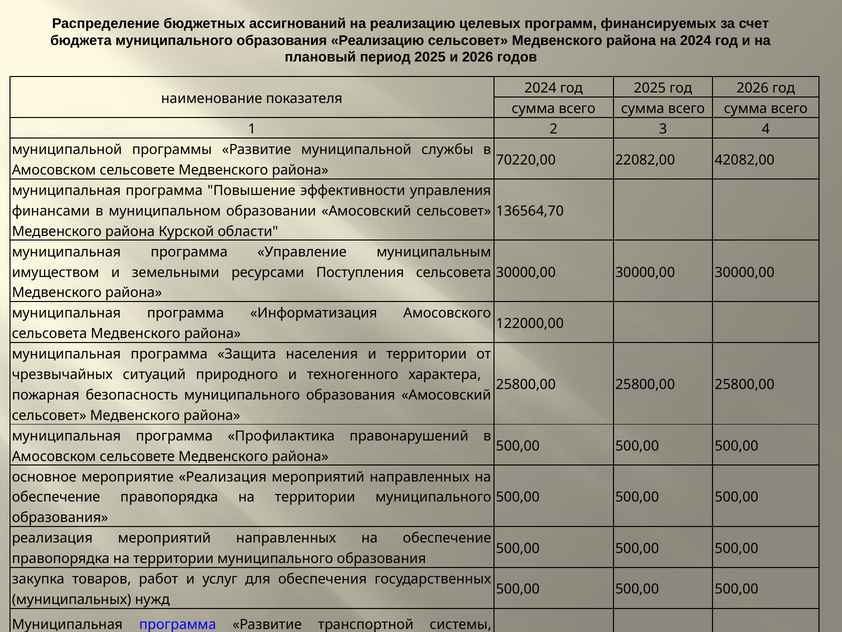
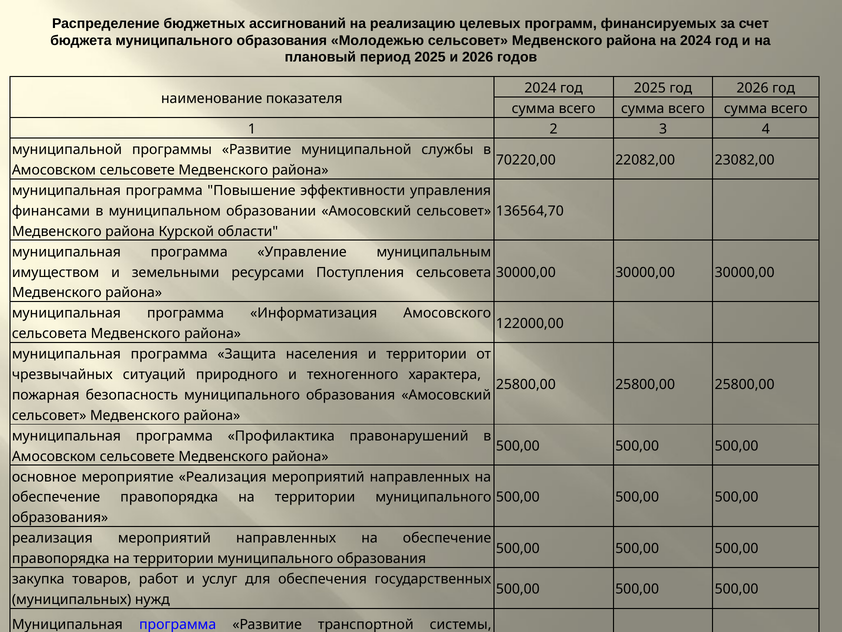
образования Реализацию: Реализацию -> Молодежью
42082,00: 42082,00 -> 23082,00
